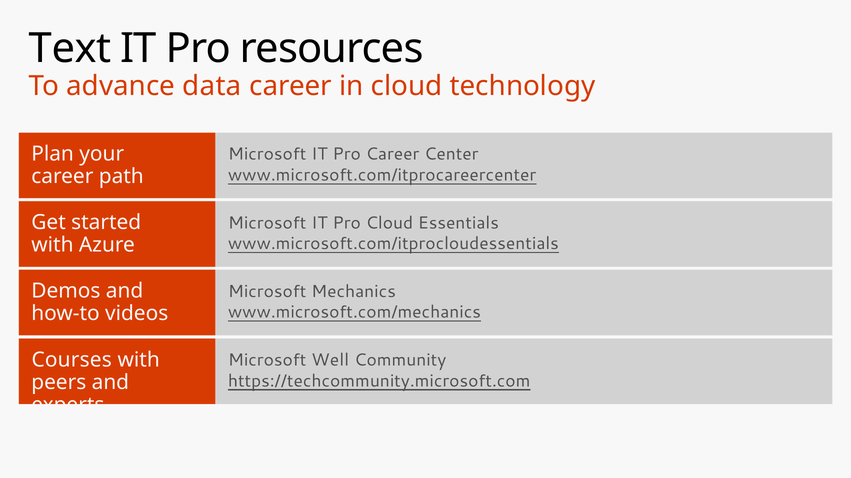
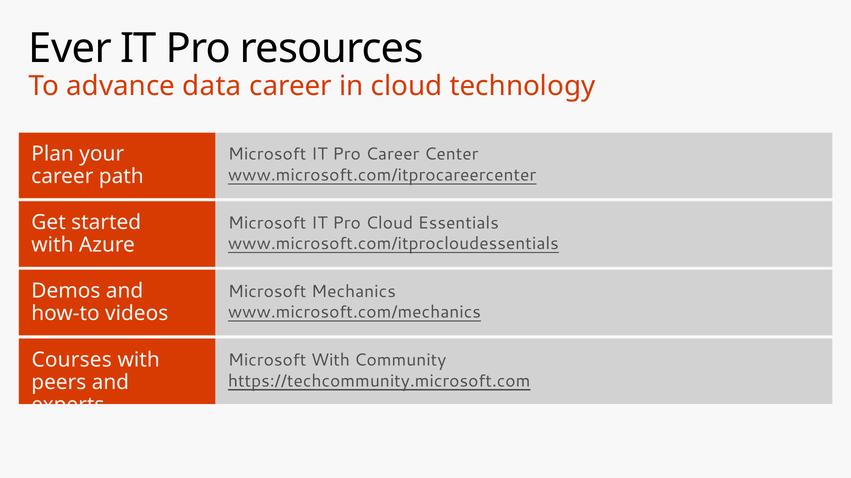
Text: Text -> Ever
Microsoft Well: Well -> With
